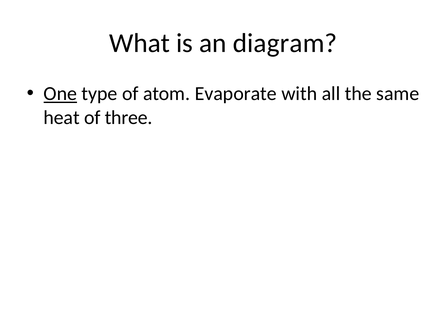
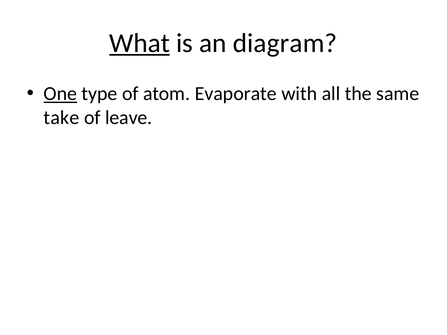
What underline: none -> present
heat: heat -> take
three: three -> leave
